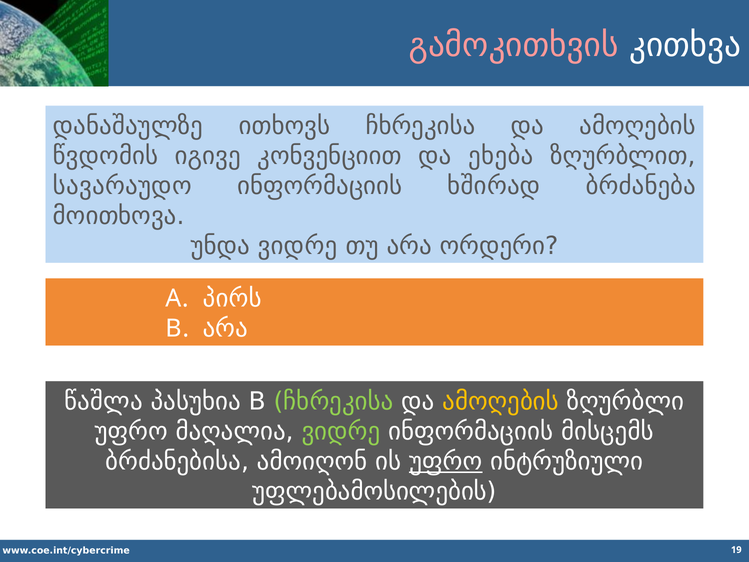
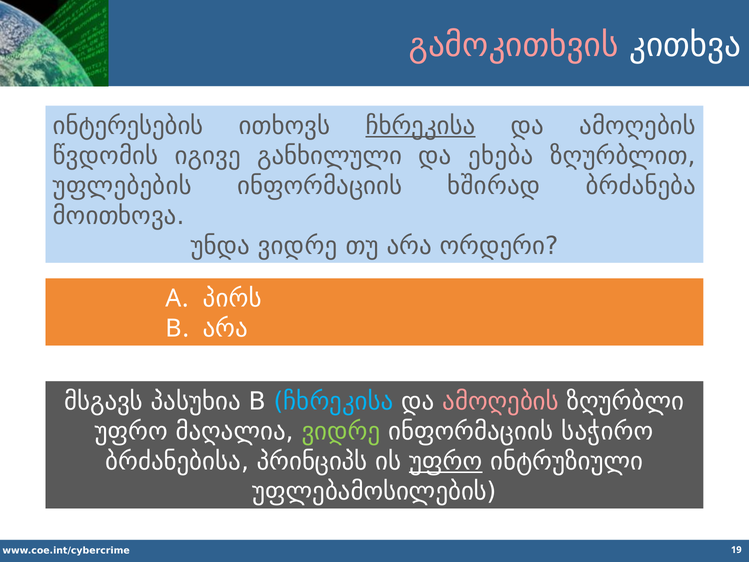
დანაშაულზე: დანაშაულზე -> ინტერესების
ჩხრეკისა at (420, 126) underline: none -> present
კონვენციით: კონვენციით -> განხილული
სავარაუდო: სავარაუდო -> უფლებების
წაშლა: წაშლა -> მსგავს
ჩხრეკისა at (334, 401) colour: light green -> light blue
ამოღების at (501, 401) colour: yellow -> pink
მისცემს: მისცემს -> საჭირო
ამოიღონ: ამოიღონ -> პრინციპს
